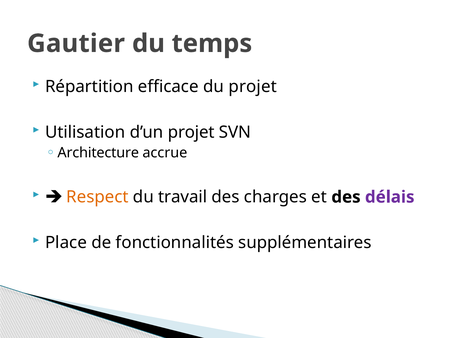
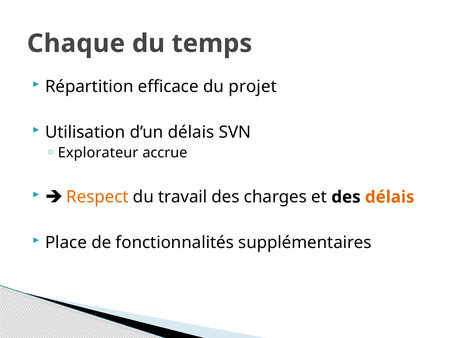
Gautier: Gautier -> Chaque
d’un projet: projet -> délais
Architecture: Architecture -> Explorateur
délais at (390, 197) colour: purple -> orange
